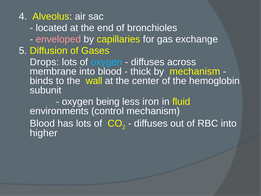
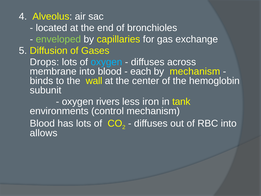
enveloped colour: pink -> light green
thick: thick -> each
being: being -> rivers
fluid: fluid -> tank
higher: higher -> allows
